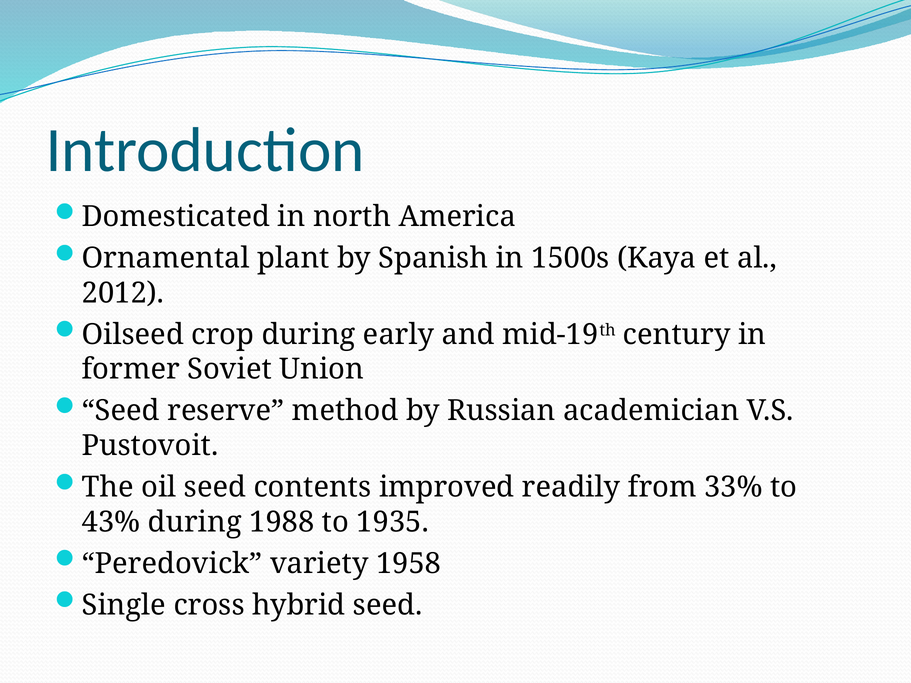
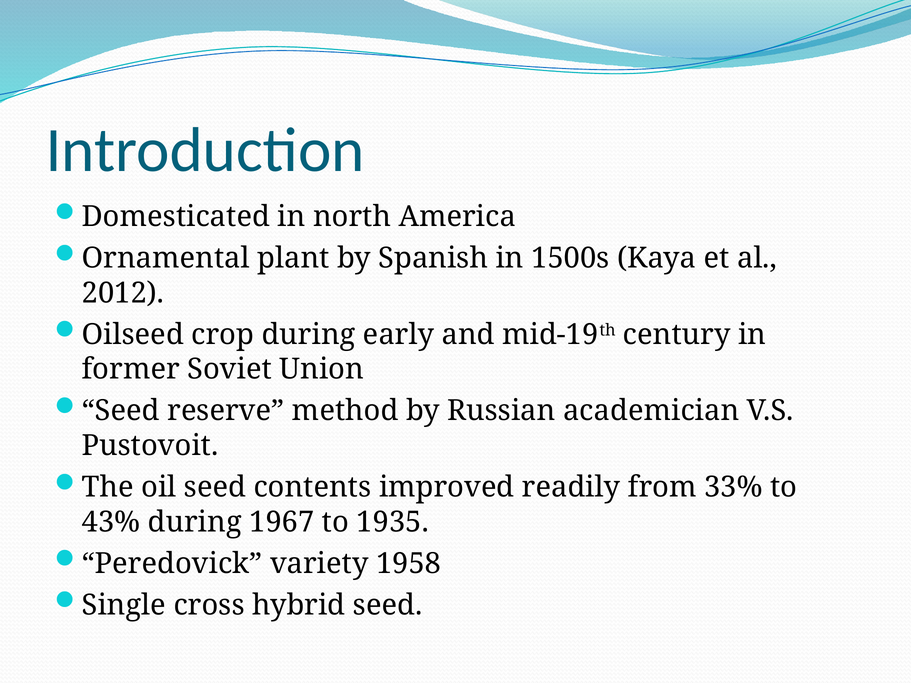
1988: 1988 -> 1967
